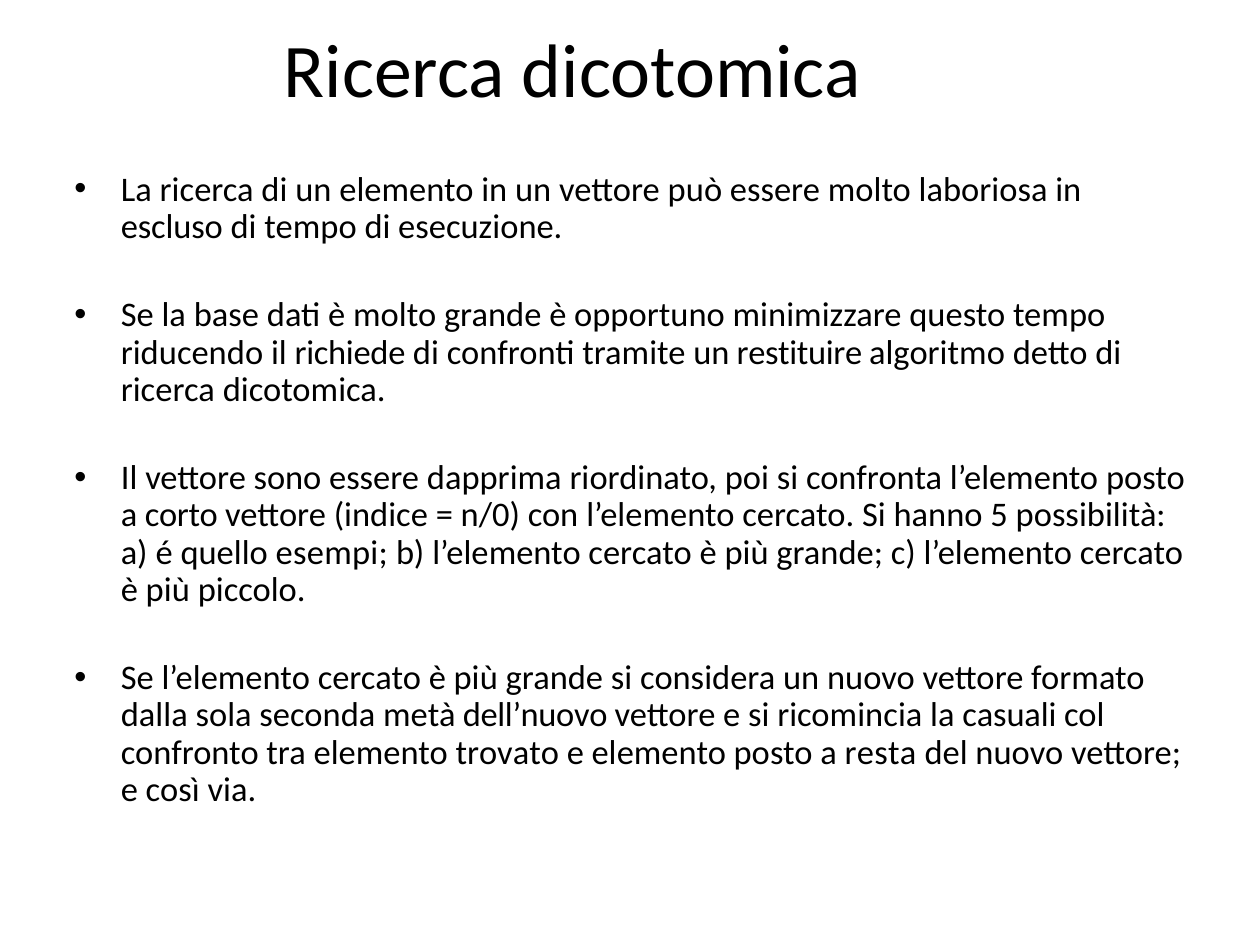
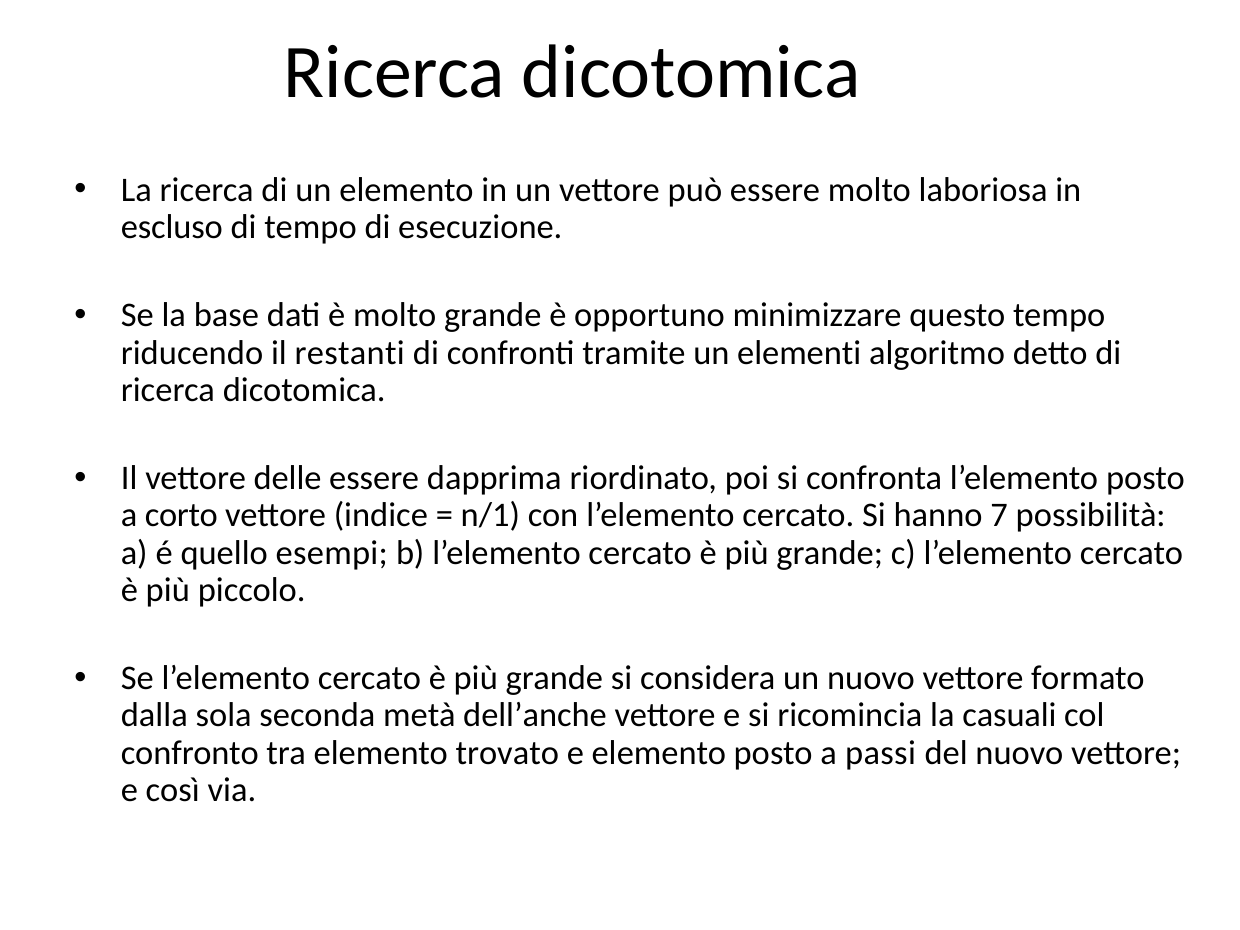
richiede: richiede -> restanti
restituire: restituire -> elementi
sono: sono -> delle
n/0: n/0 -> n/1
5: 5 -> 7
dell’nuovo: dell’nuovo -> dell’anche
resta: resta -> passi
